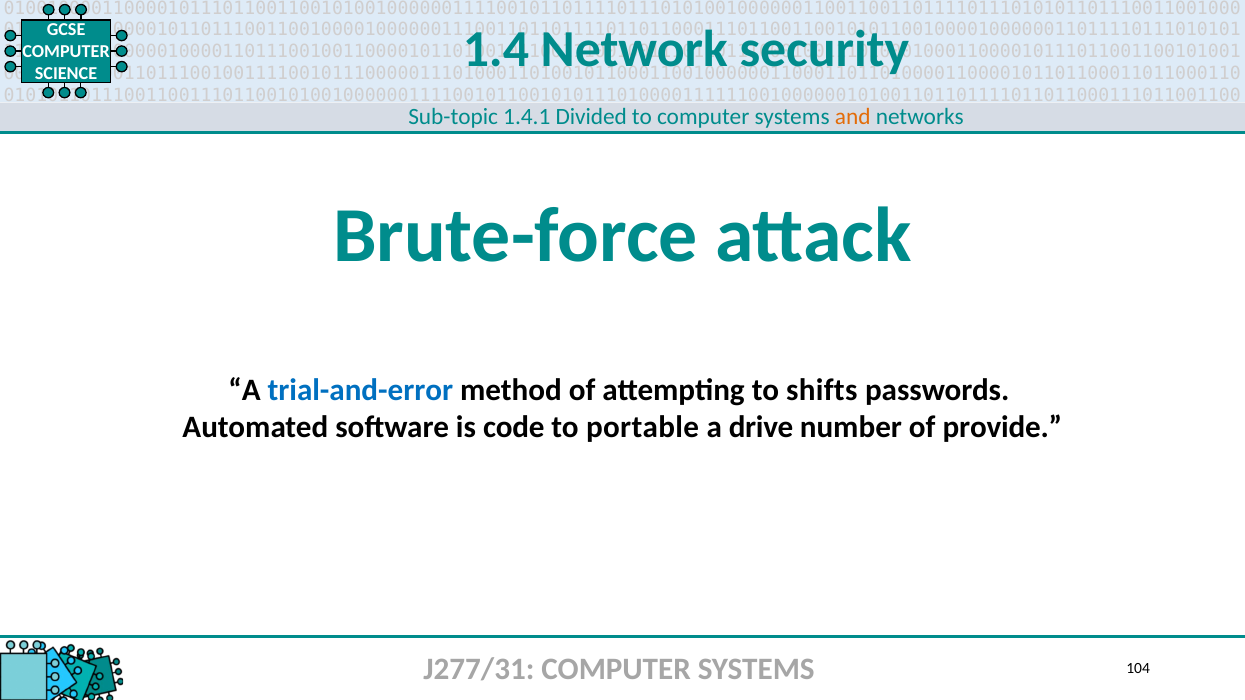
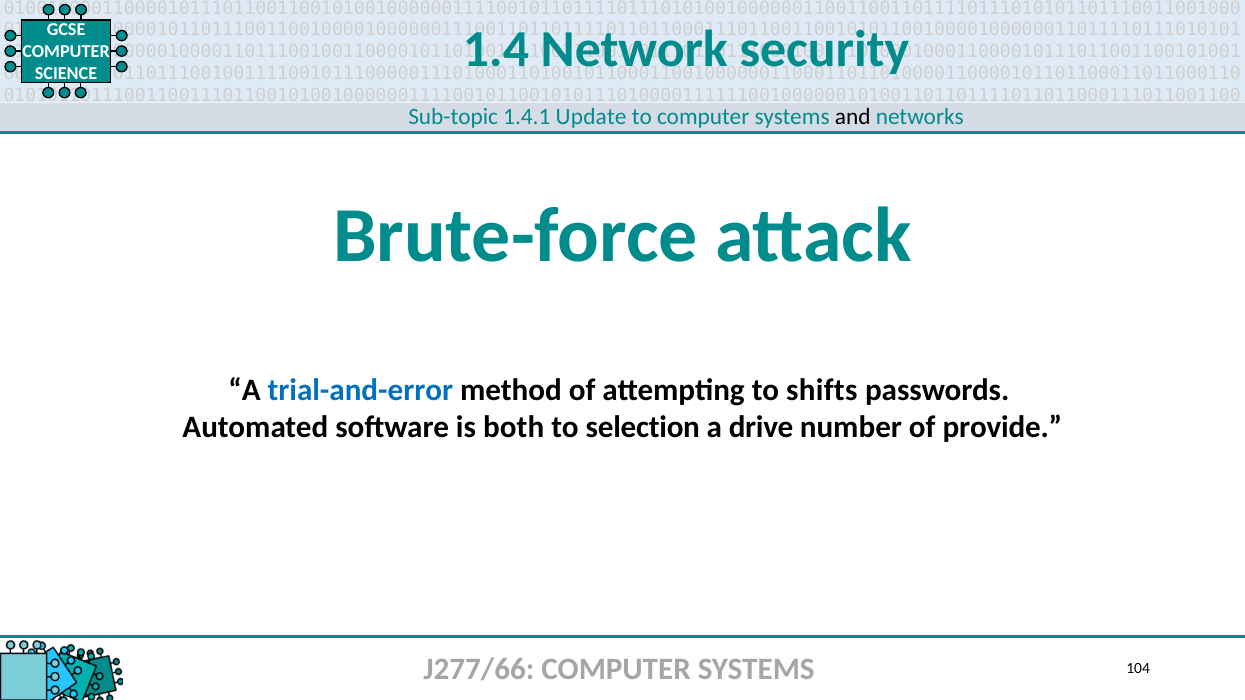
Divided: Divided -> Update
and colour: orange -> black
code: code -> both
portable: portable -> selection
J277/31: J277/31 -> J277/66
